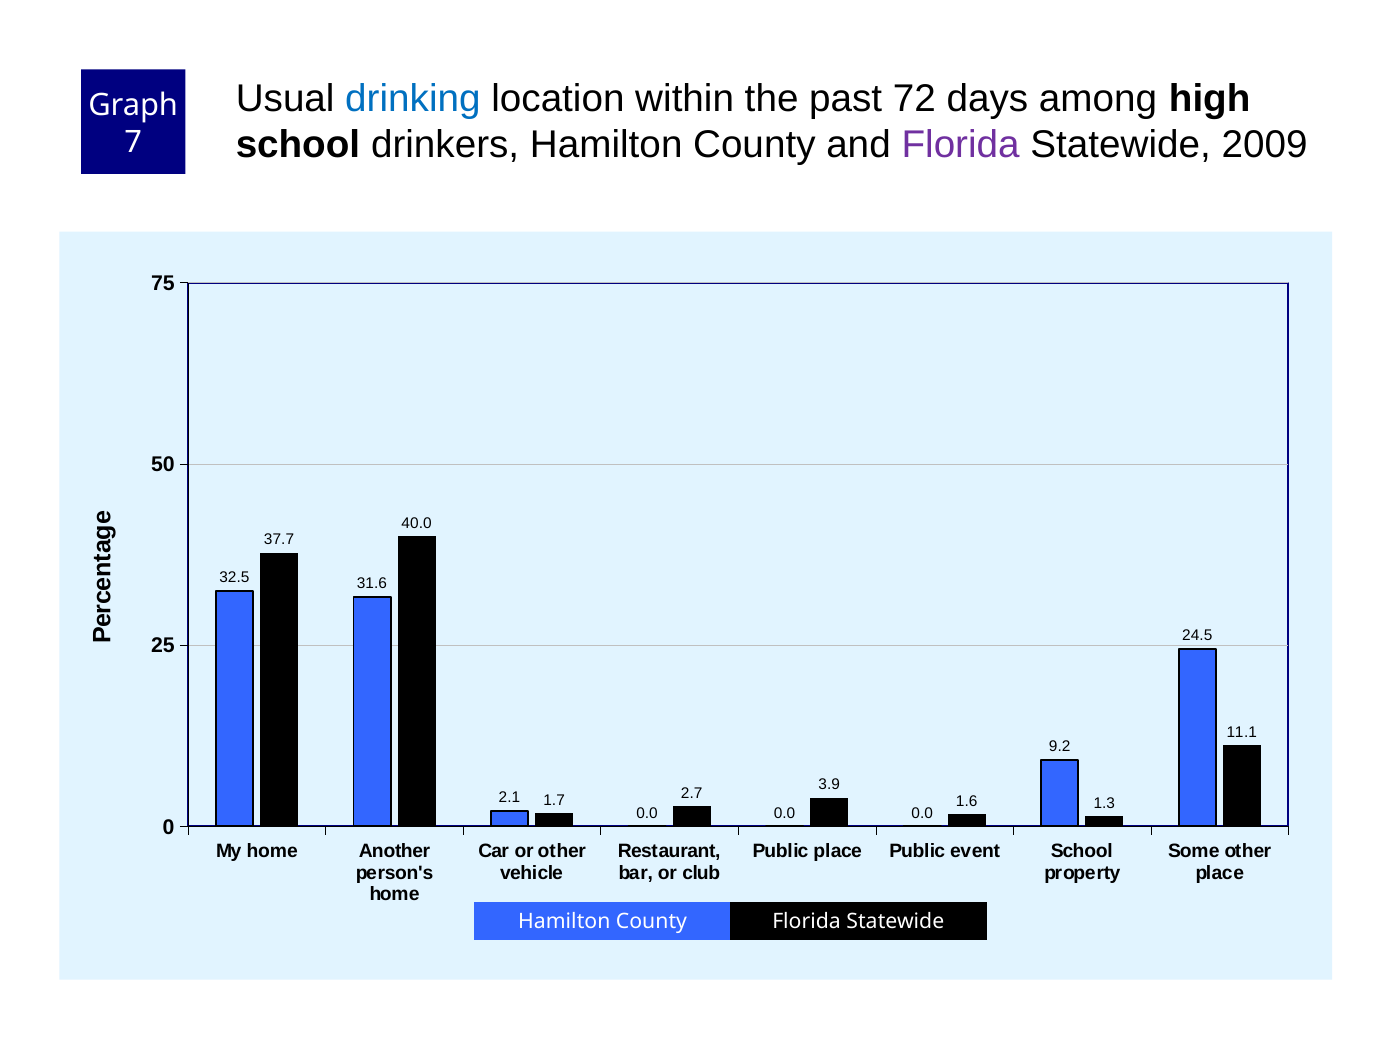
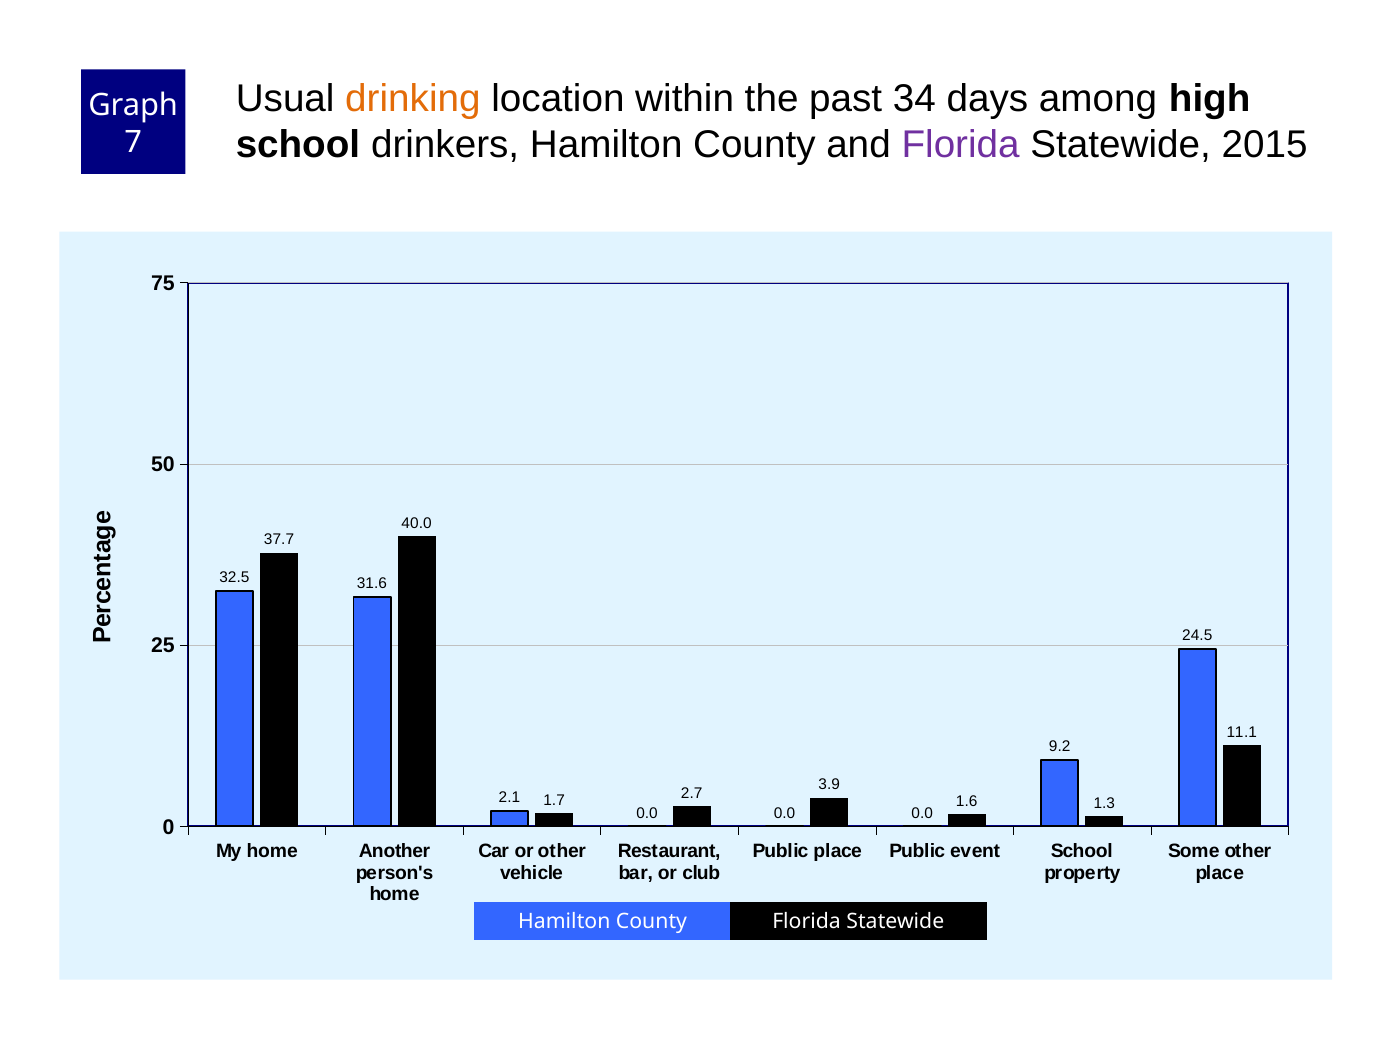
drinking colour: blue -> orange
72: 72 -> 34
2009: 2009 -> 2015
